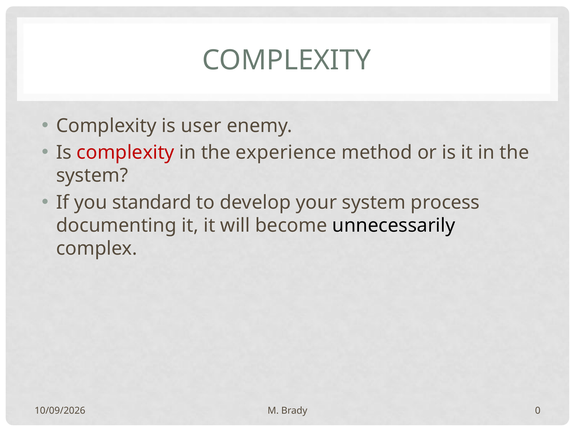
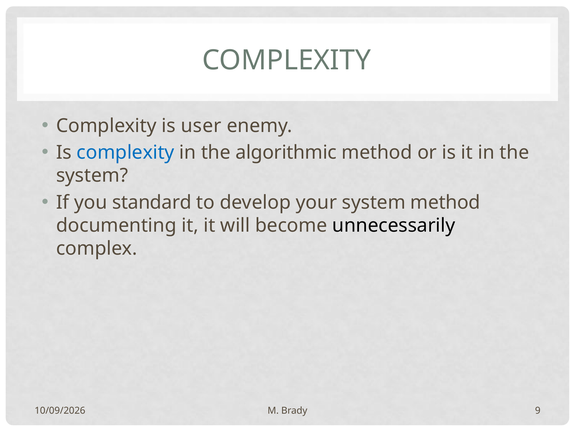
complexity at (126, 153) colour: red -> blue
experience: experience -> algorithmic
system process: process -> method
0: 0 -> 9
